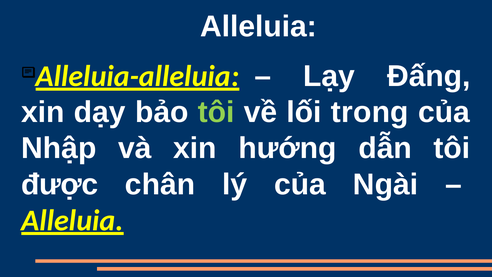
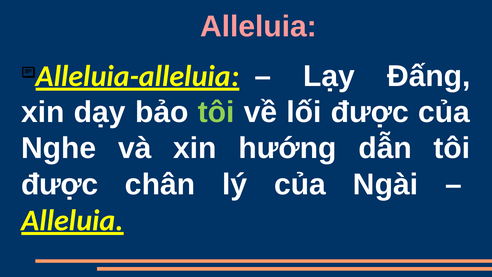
Alleluia at (258, 26) colour: white -> pink
lối trong: trong -> được
Nhập: Nhập -> Nghe
